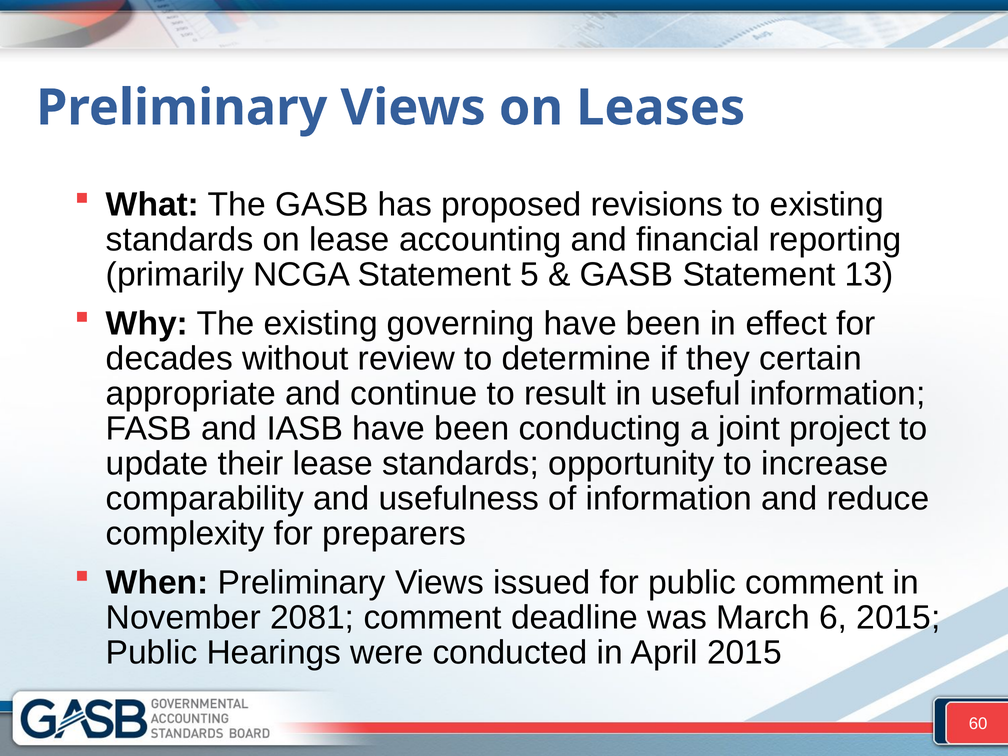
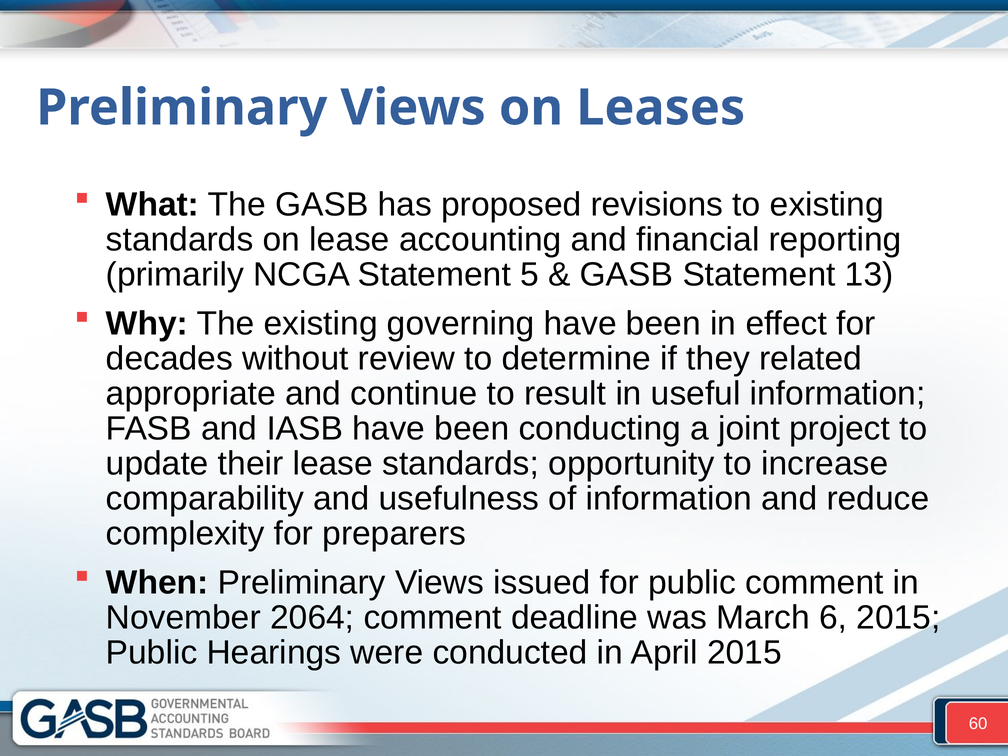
certain: certain -> related
2081: 2081 -> 2064
